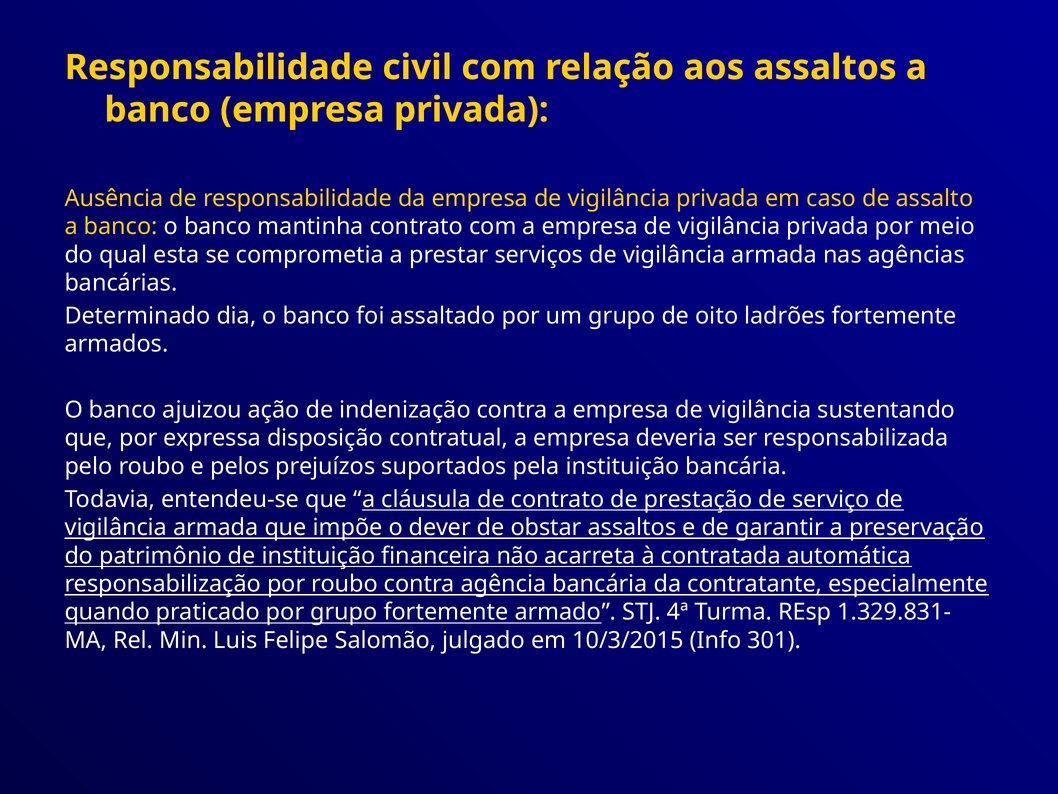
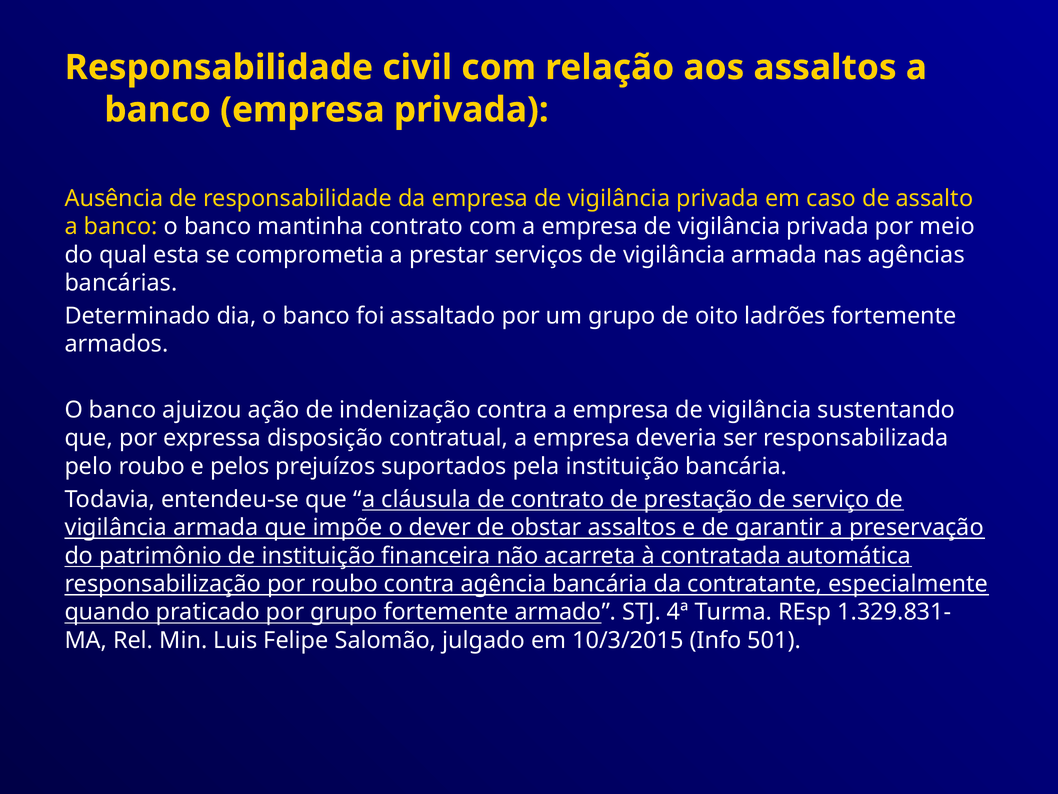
301: 301 -> 501
